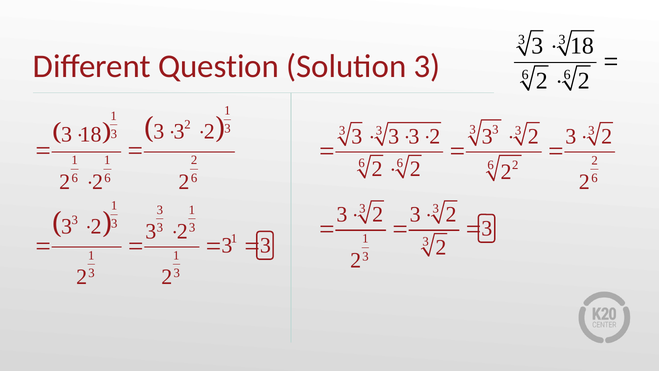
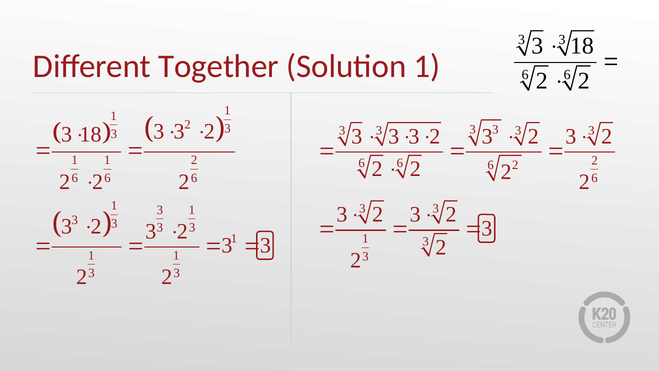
Question: Question -> Together
Solution 3: 3 -> 1
